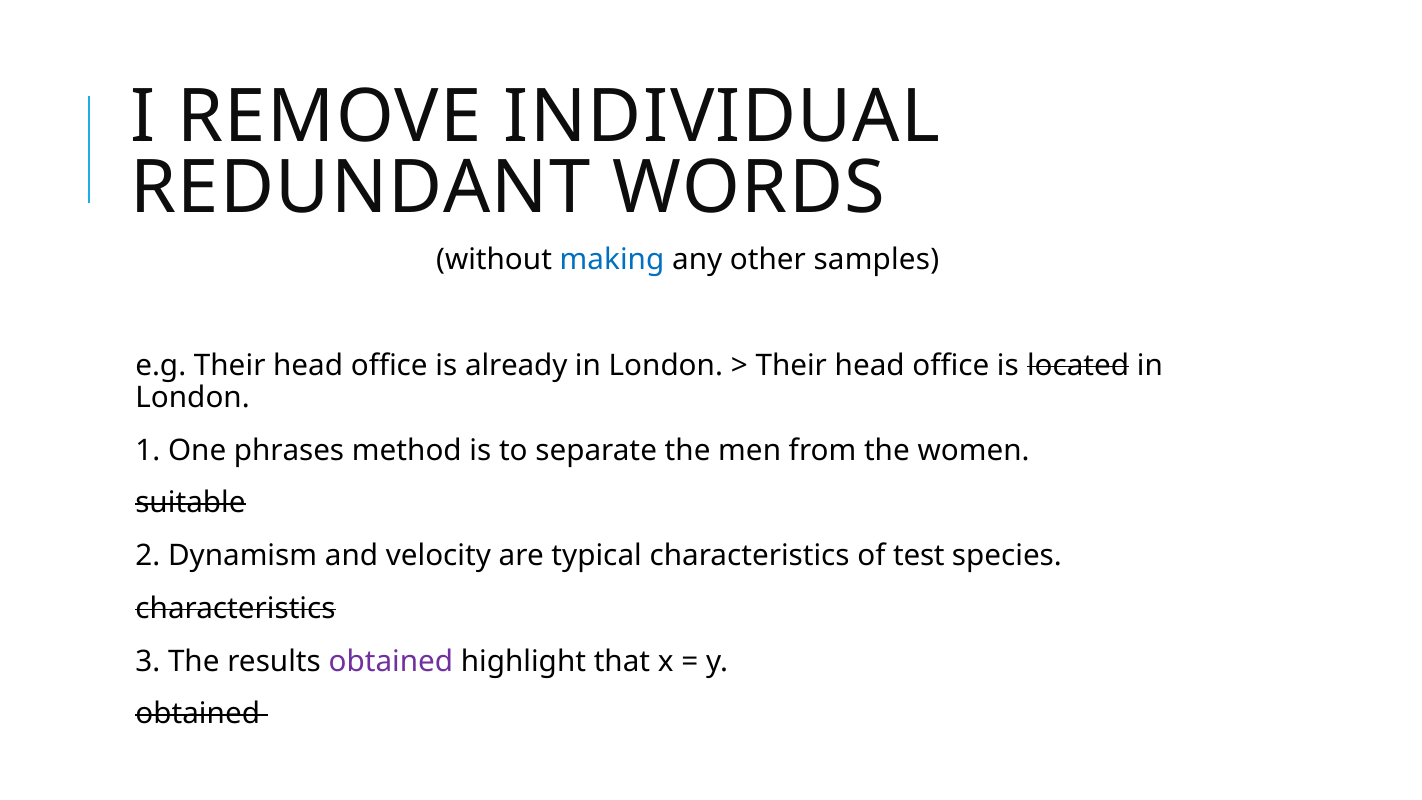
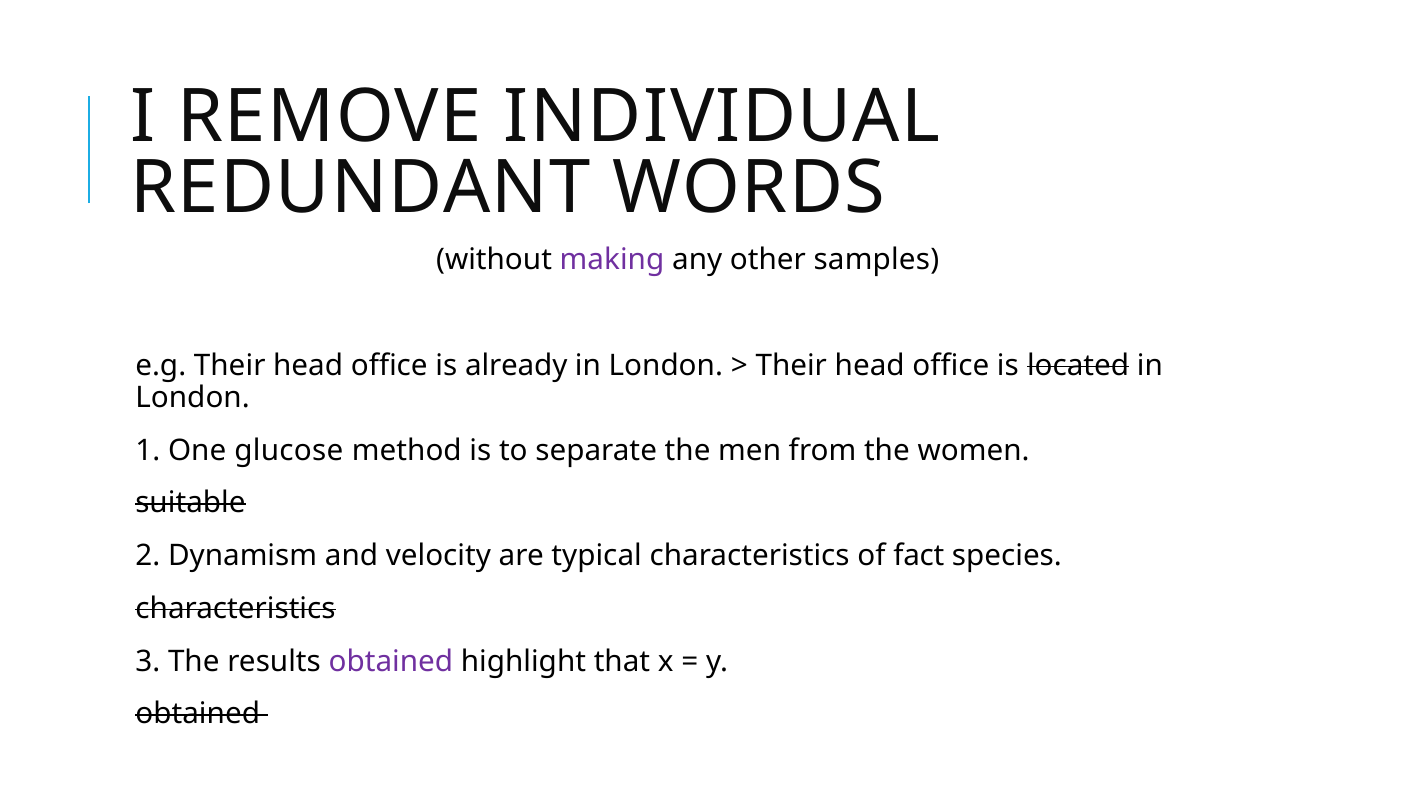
making colour: blue -> purple
phrases: phrases -> glucose
test: test -> fact
